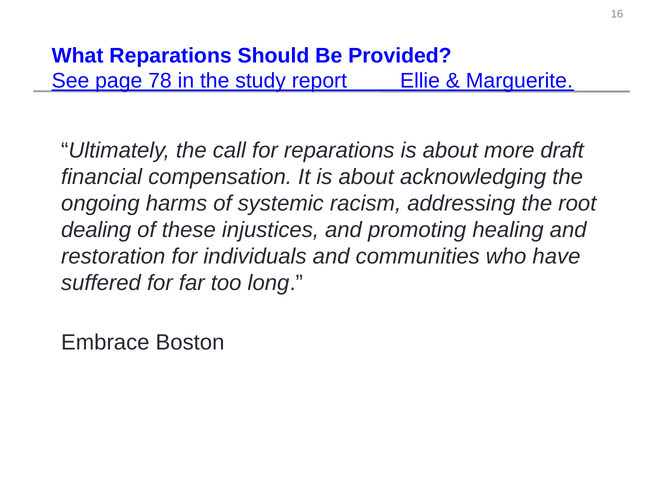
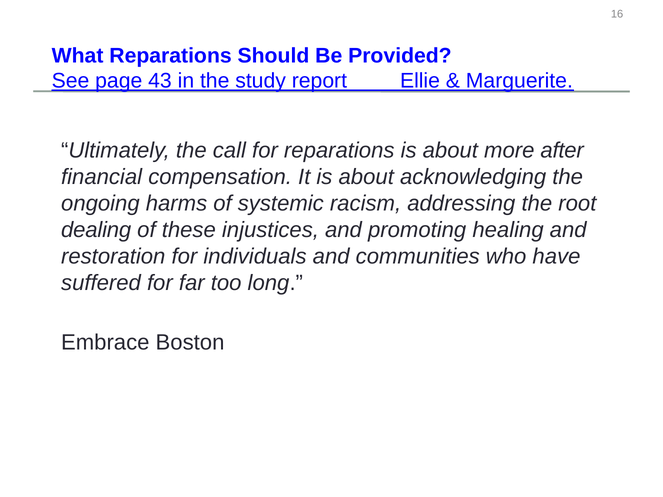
78: 78 -> 43
draft: draft -> after
